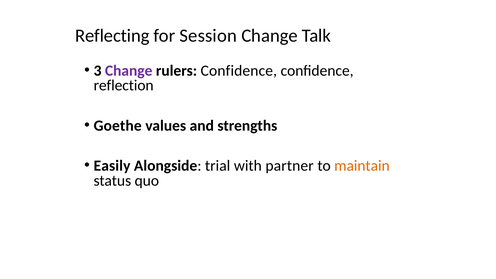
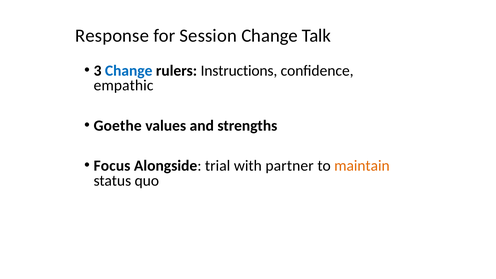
Reflecting: Reflecting -> Response
Change at (129, 71) colour: purple -> blue
rulers Confidence: Confidence -> Instructions
reflection: reflection -> empathic
Easily: Easily -> Focus
